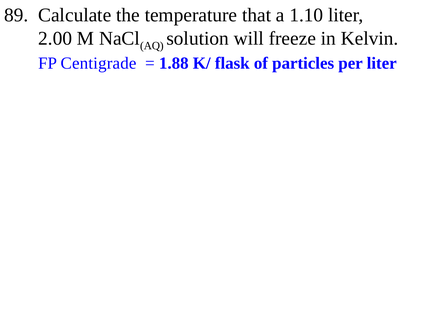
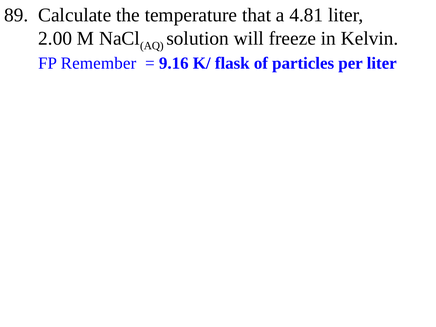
1.10: 1.10 -> 4.81
Centigrade: Centigrade -> Remember
1.88: 1.88 -> 9.16
